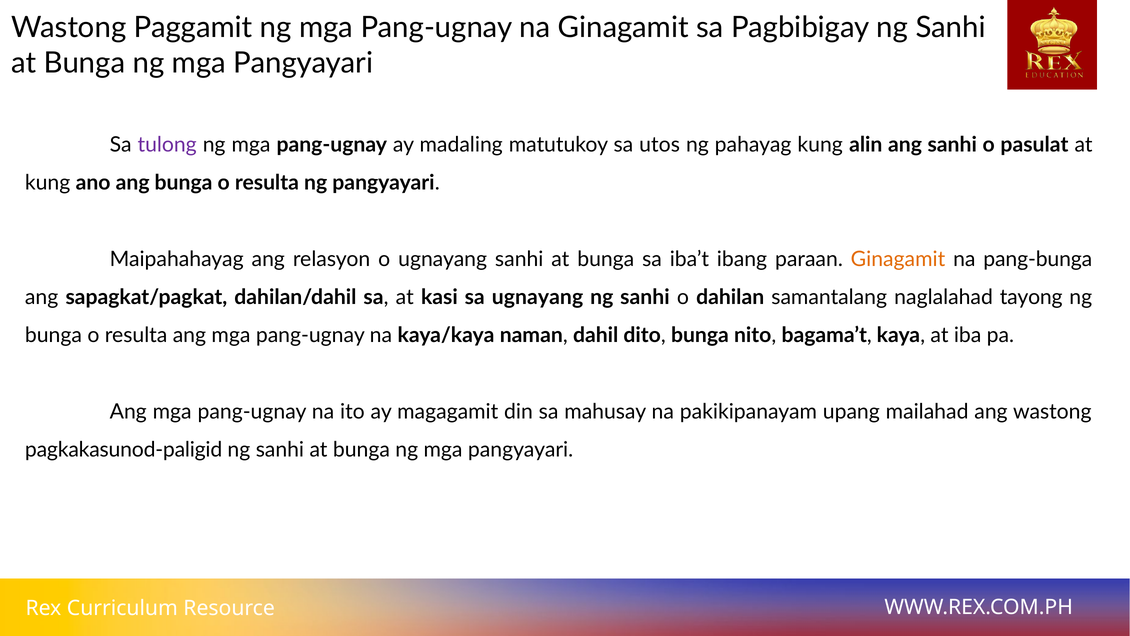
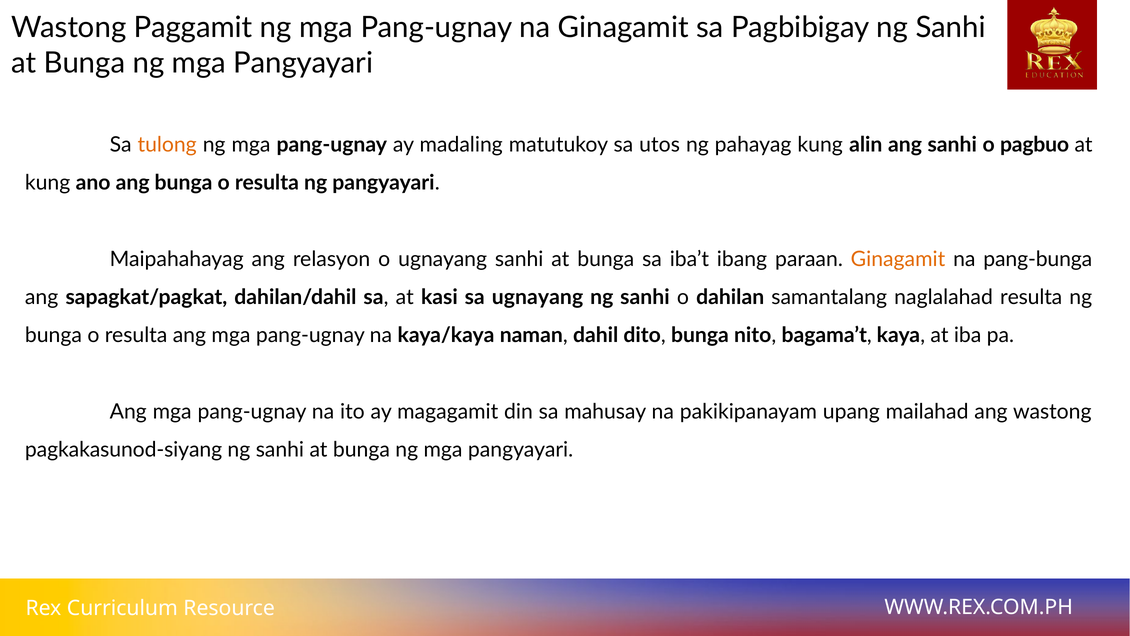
tulong colour: purple -> orange
pasulat: pasulat -> pagbuo
naglalahad tayong: tayong -> resulta
pagkakasunod-paligid: pagkakasunod-paligid -> pagkakasunod-siyang
